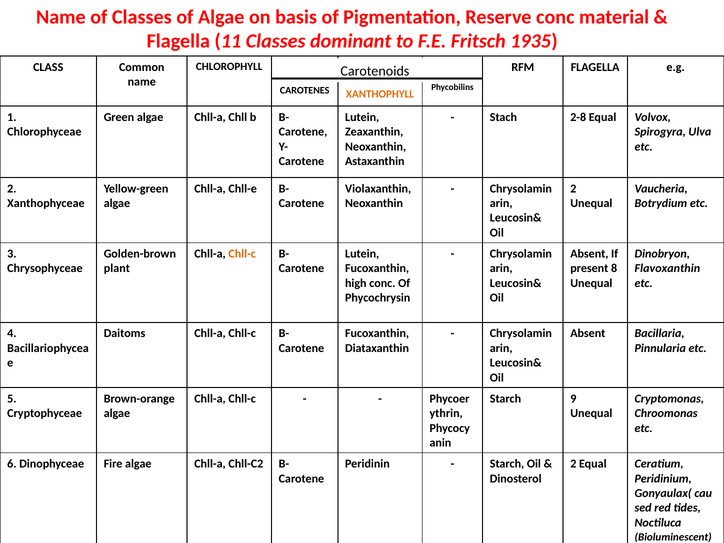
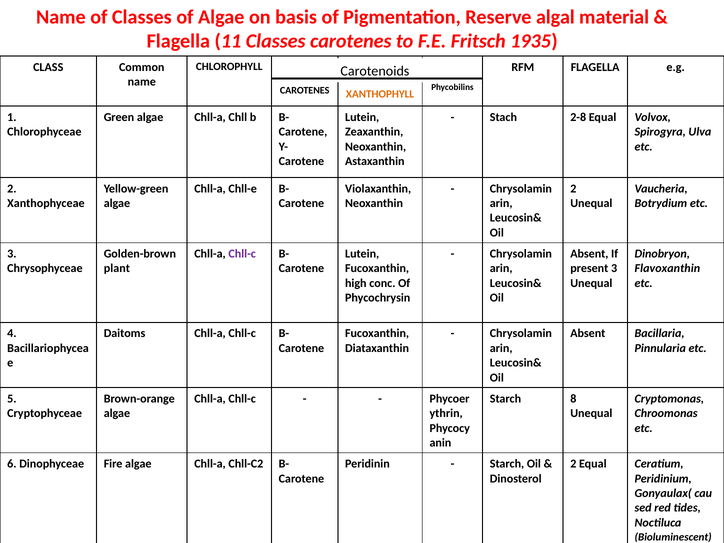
Reserve conc: conc -> algal
Classes dominant: dominant -> carotenes
Chll-c at (242, 254) colour: orange -> purple
present 8: 8 -> 3
9: 9 -> 8
